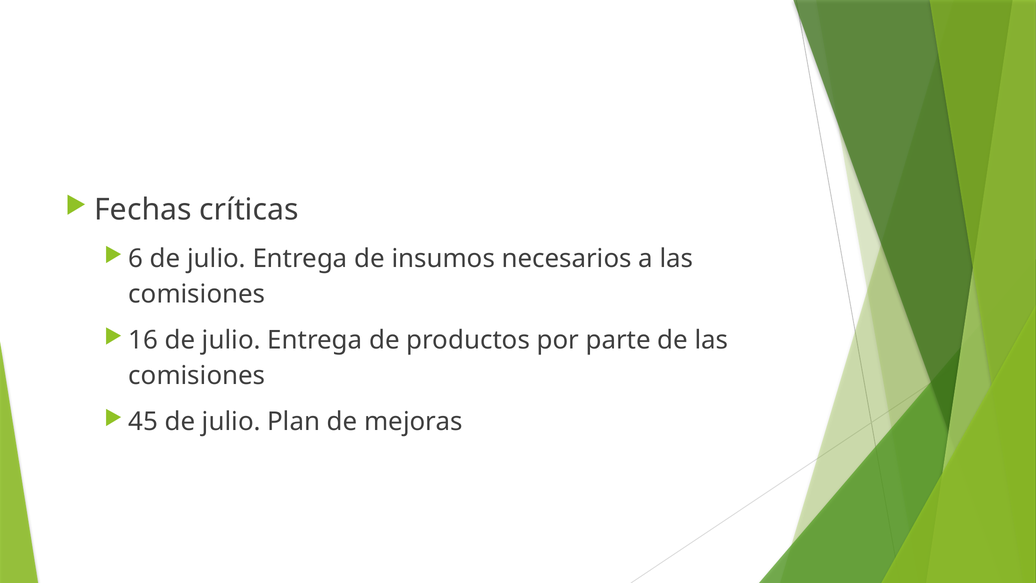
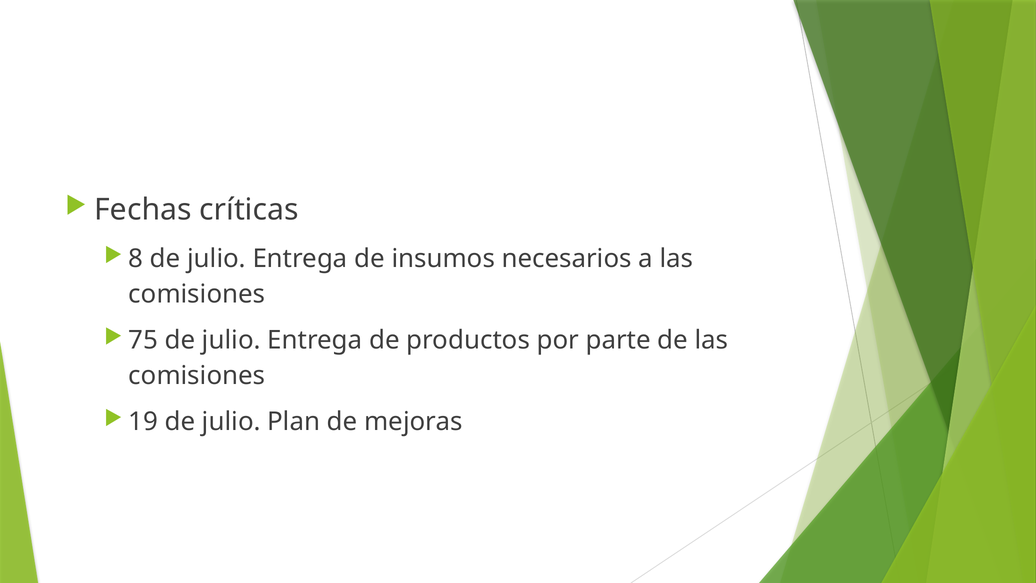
6: 6 -> 8
16: 16 -> 75
45: 45 -> 19
